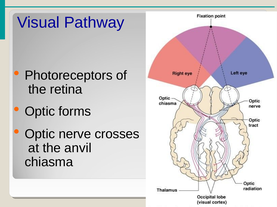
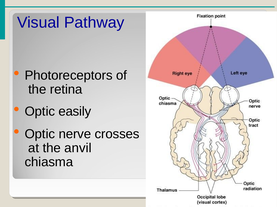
forms: forms -> easily
